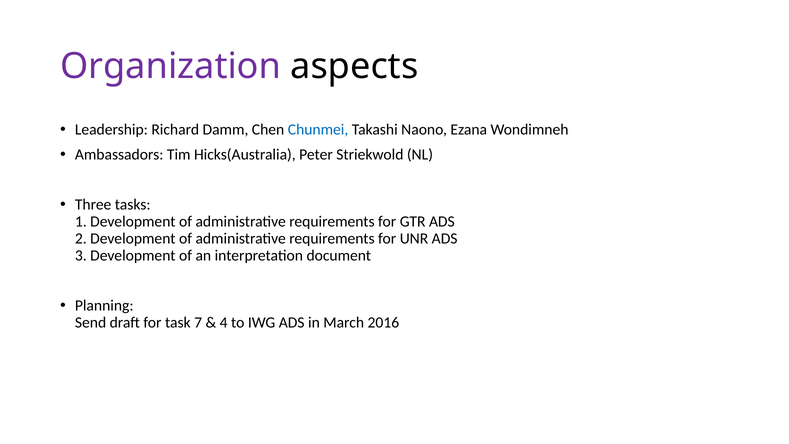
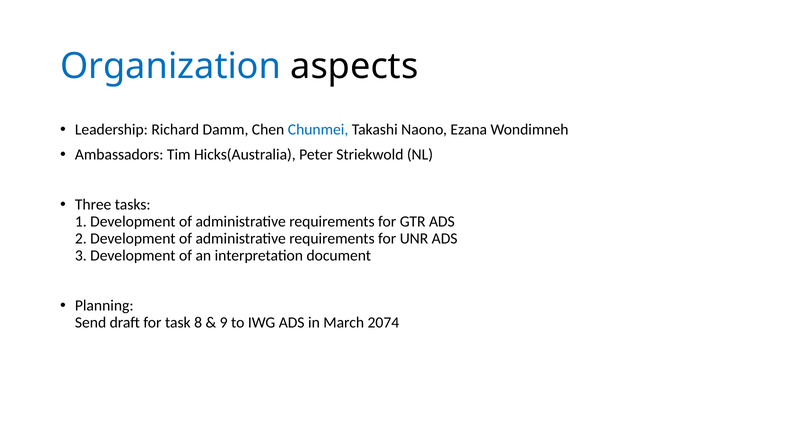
Organization colour: purple -> blue
7: 7 -> 8
4: 4 -> 9
2016: 2016 -> 2074
